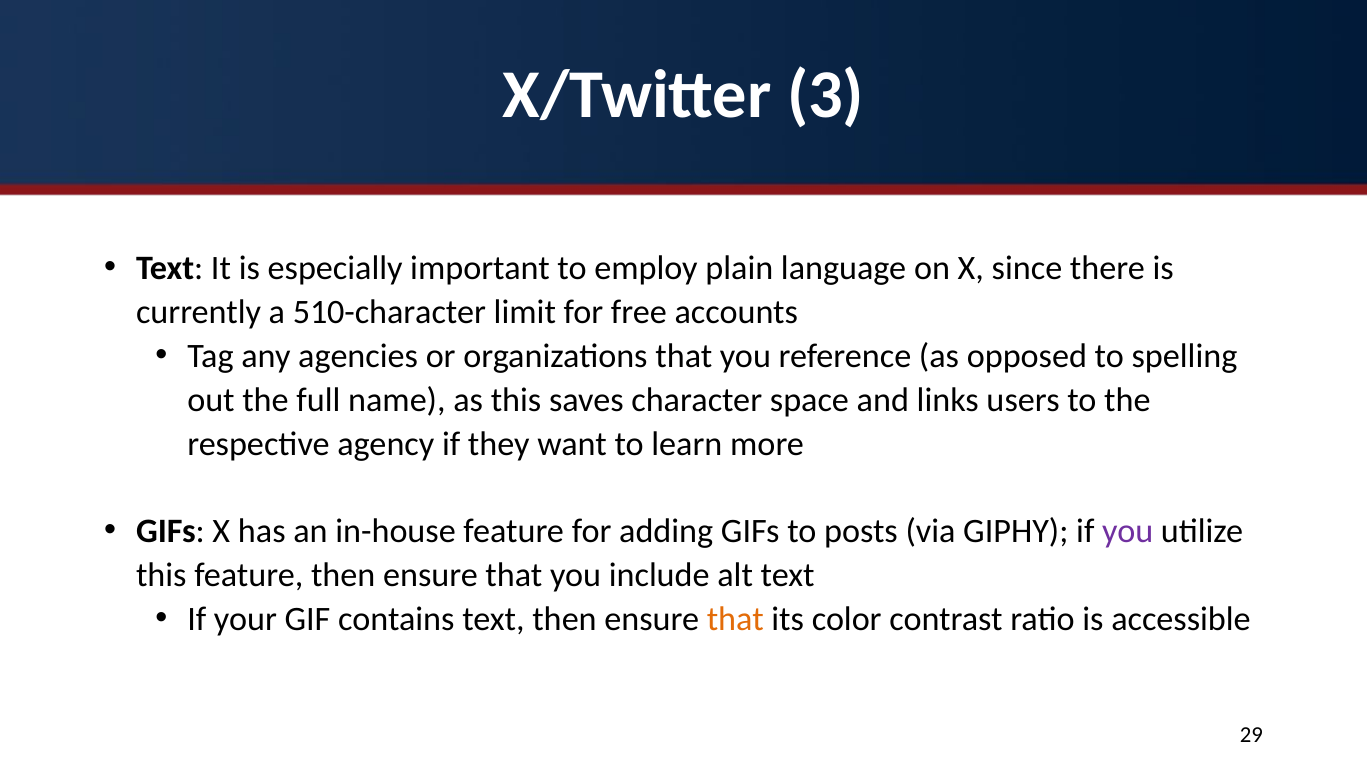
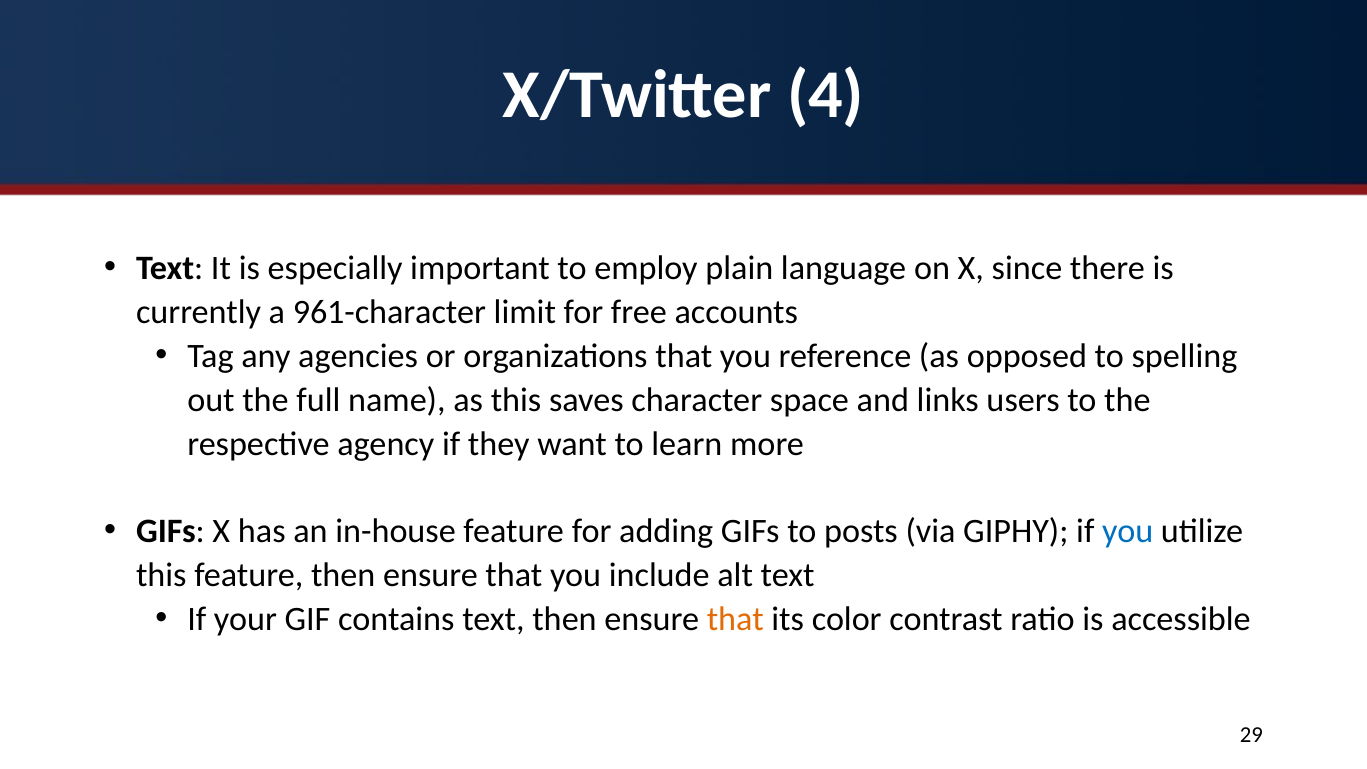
3: 3 -> 4
510-character: 510-character -> 961-character
you at (1128, 531) colour: purple -> blue
